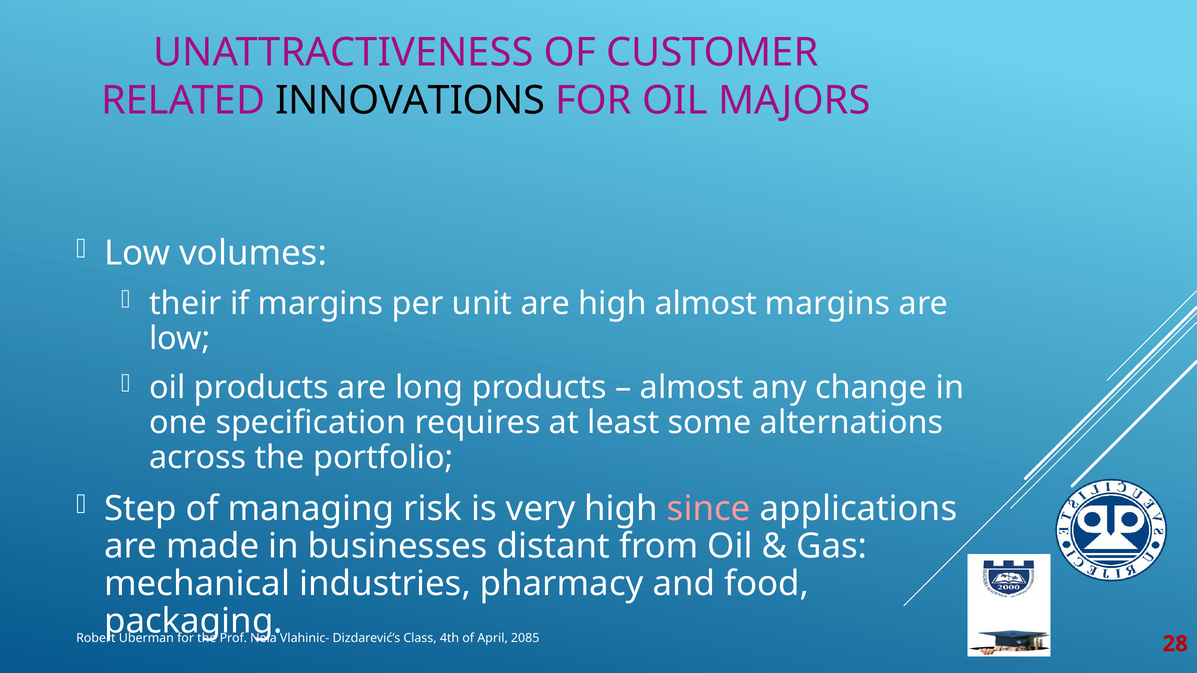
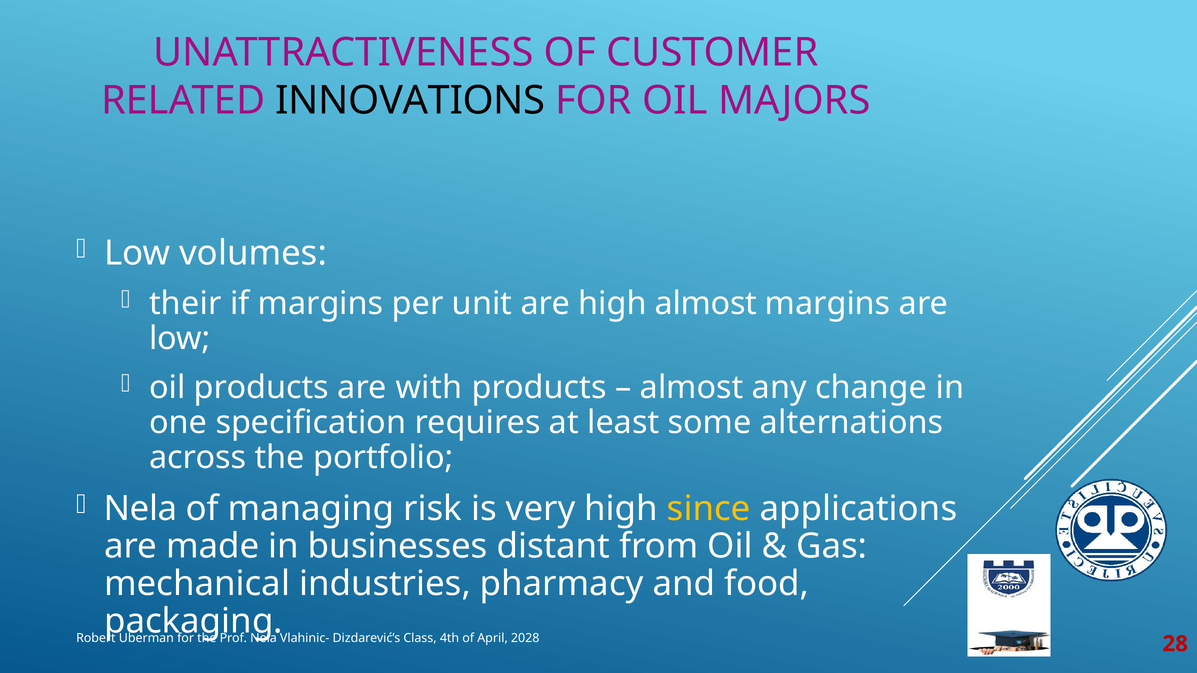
long: long -> with
Step at (140, 509): Step -> Nela
since colour: pink -> yellow
2085: 2085 -> 2028
